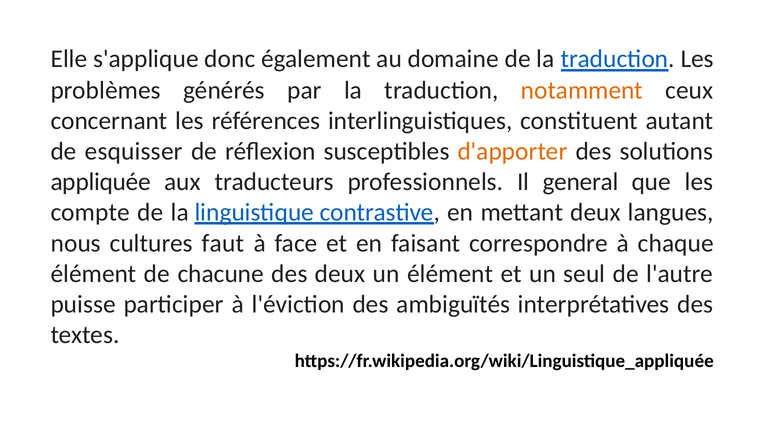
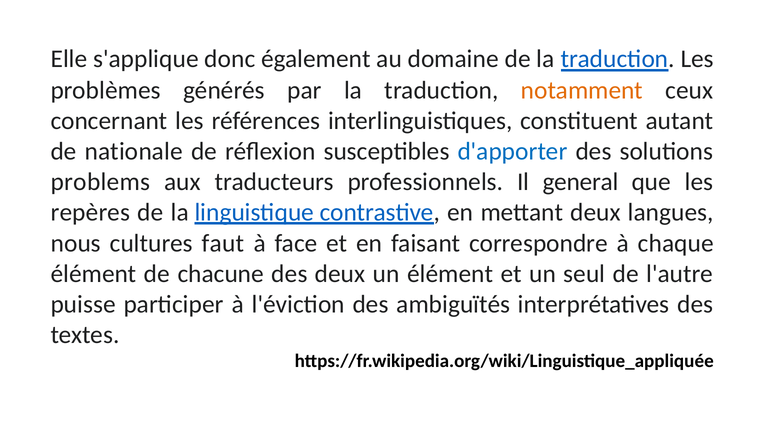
esquisser: esquisser -> nationale
d'apporter colour: orange -> blue
appliquée: appliquée -> problems
compte: compte -> repères
